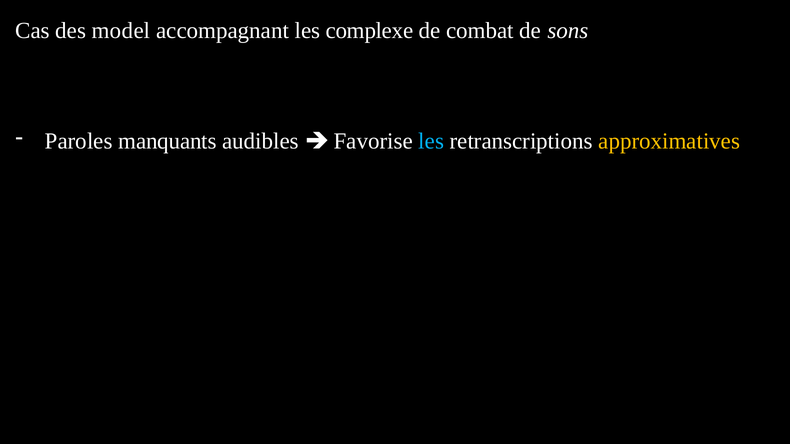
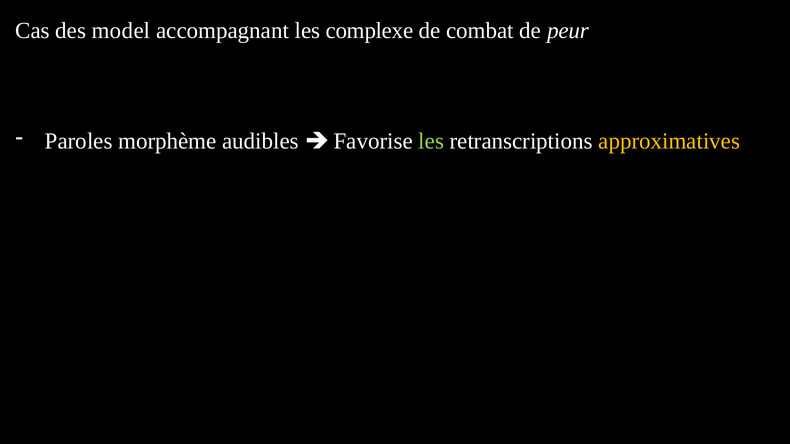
sons: sons -> peur
manquants: manquants -> morphème
les at (431, 141) colour: light blue -> light green
